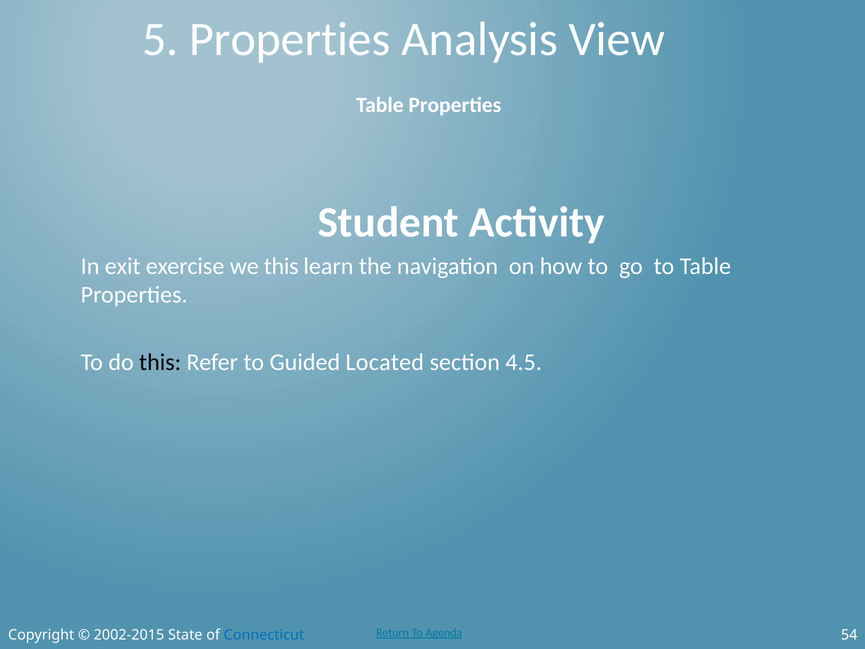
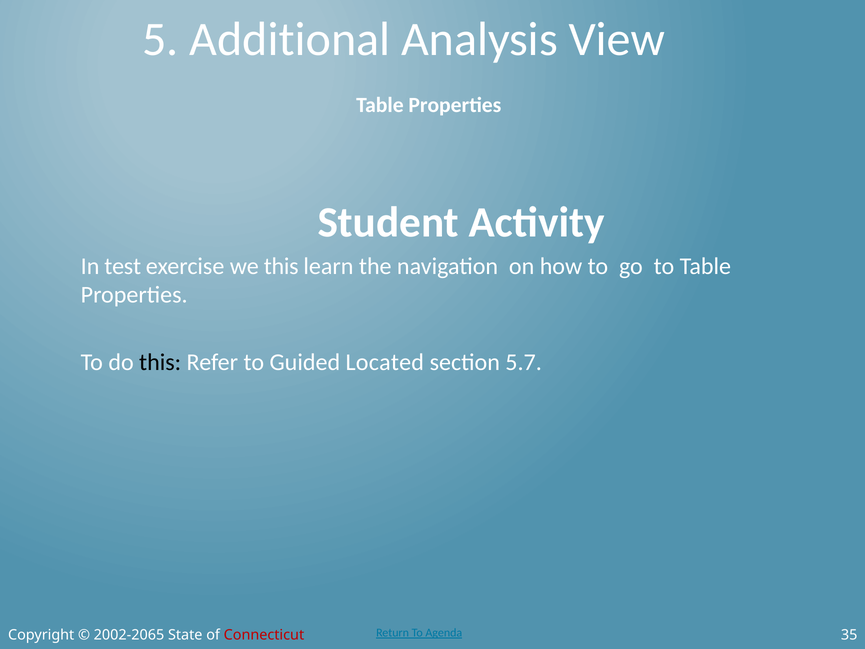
5 Properties: Properties -> Additional
exit: exit -> test
4.5: 4.5 -> 5.7
54: 54 -> 35
2002-2015: 2002-2015 -> 2002-2065
Connecticut colour: blue -> red
